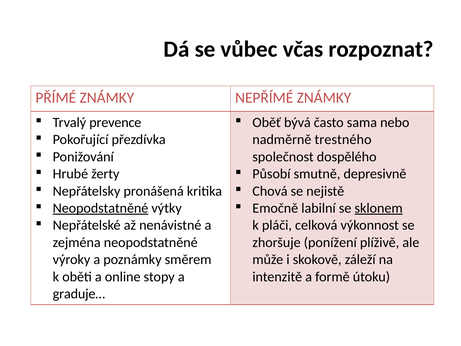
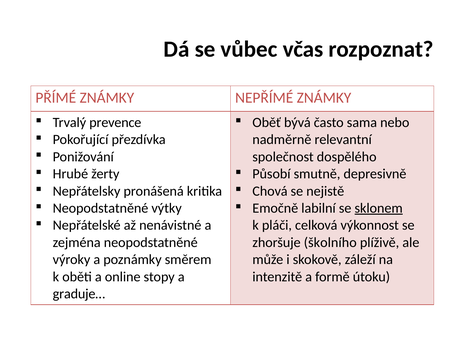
trestného: trestného -> relevantní
Neopodstatněné at (101, 208) underline: present -> none
ponížení: ponížení -> školního
